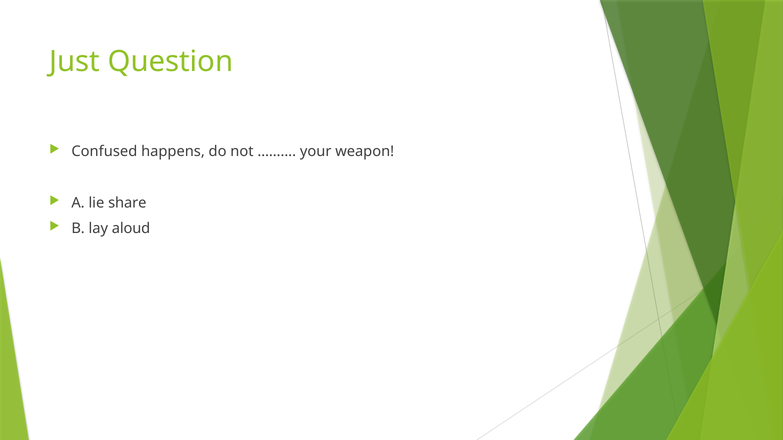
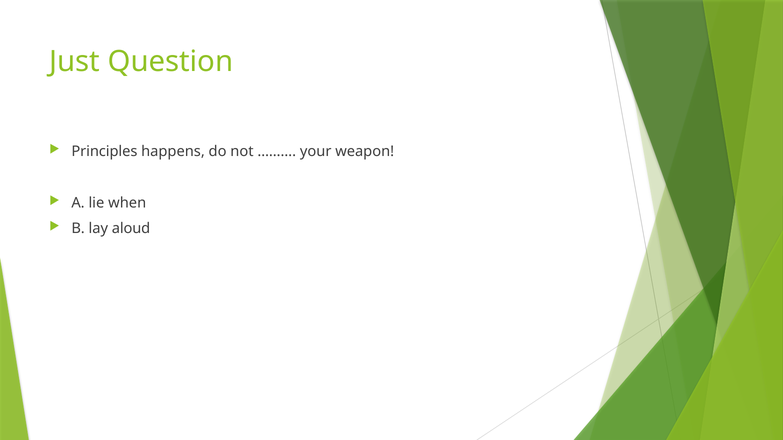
Confused: Confused -> Principles
share: share -> when
